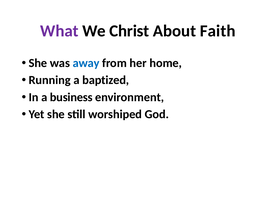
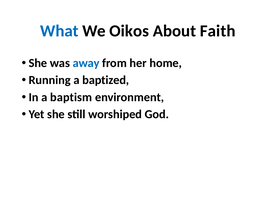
What colour: purple -> blue
Christ: Christ -> Oikos
business: business -> baptism
